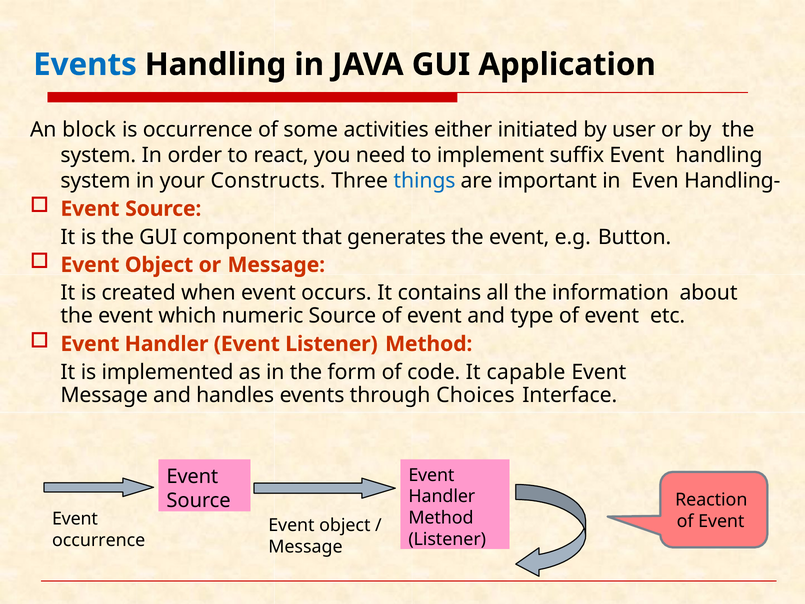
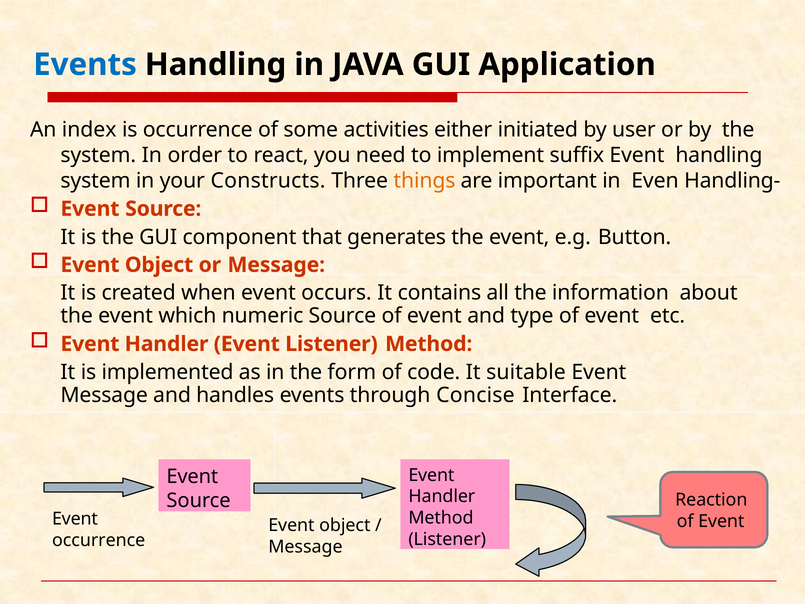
block: block -> index
things colour: blue -> orange
capable: capable -> suitable
Choices: Choices -> Concise
